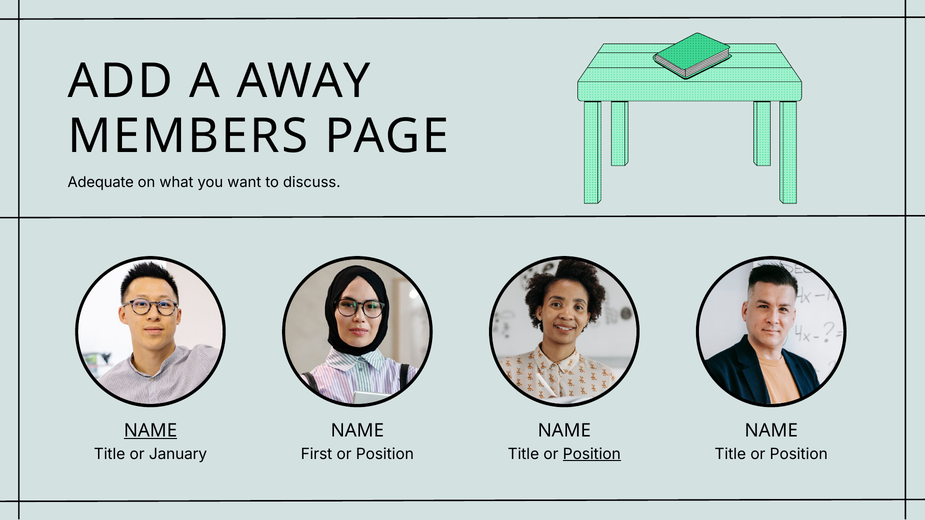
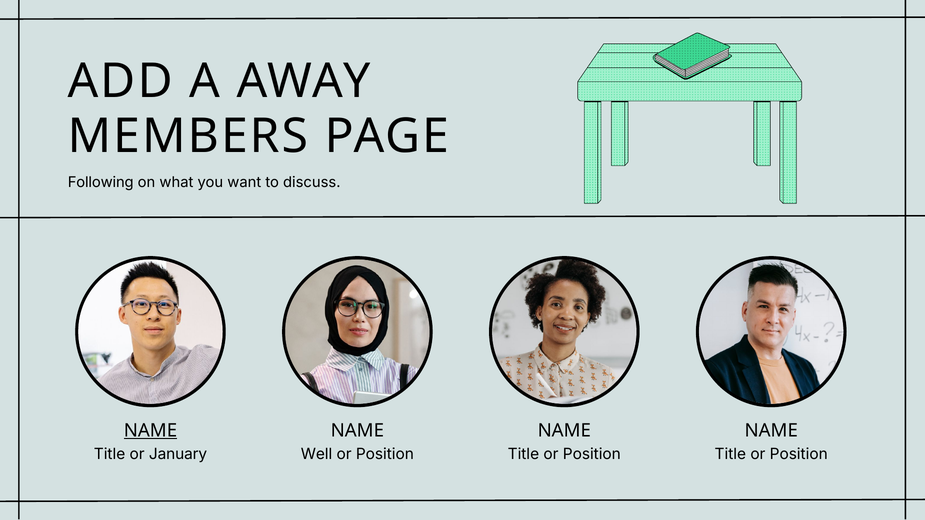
Adequate: Adequate -> Following
First: First -> Well
Position at (592, 454) underline: present -> none
